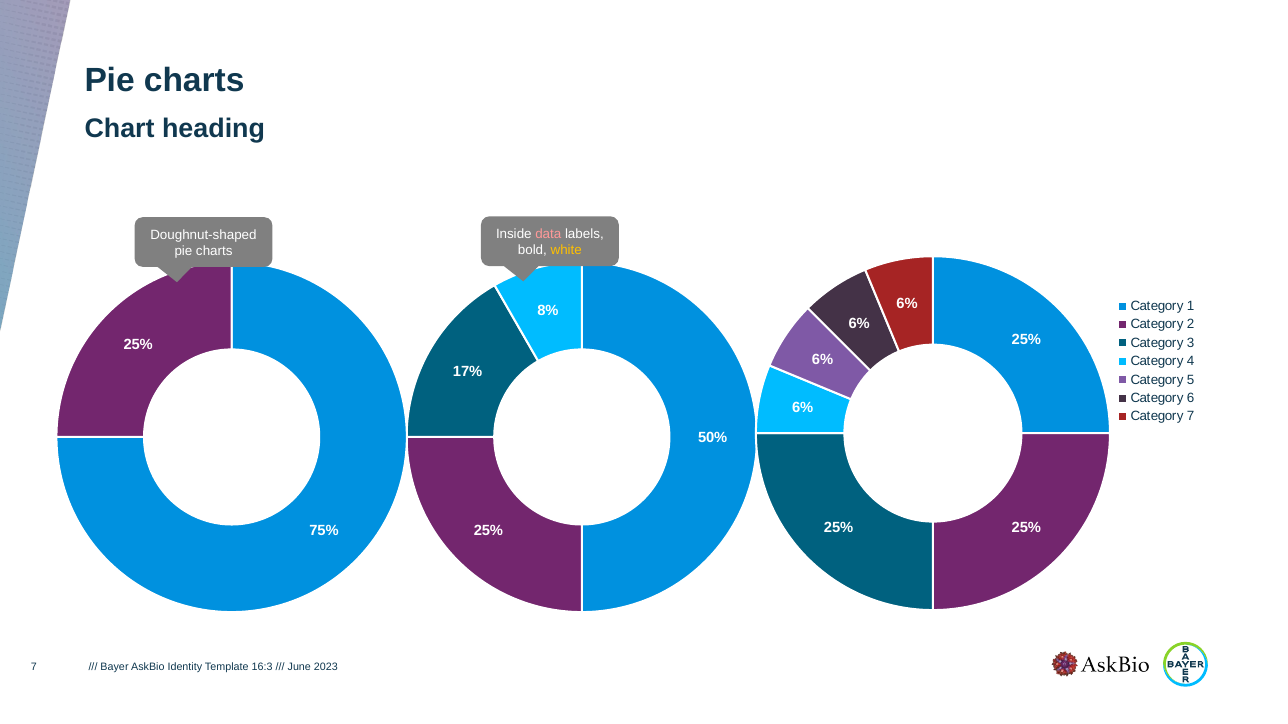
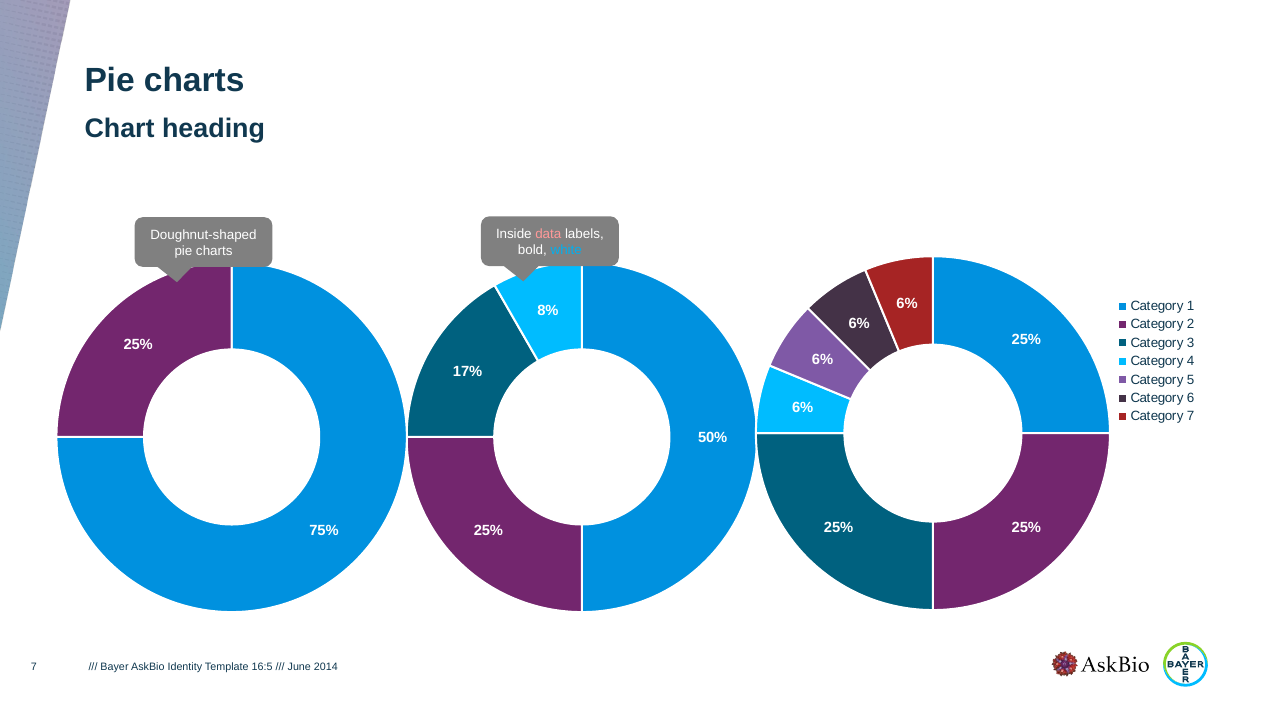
white colour: yellow -> light blue
16:3: 16:3 -> 16:5
2023: 2023 -> 2014
